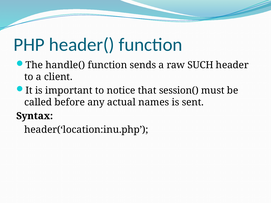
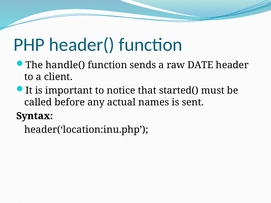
SUCH: SUCH -> DATE
session(: session( -> started(
